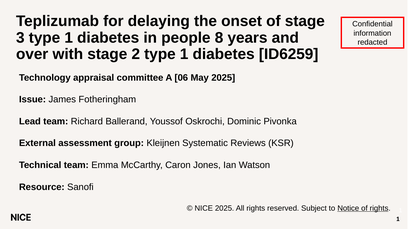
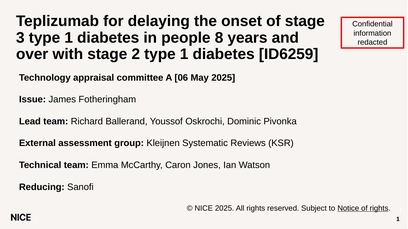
Resource: Resource -> Reducing
